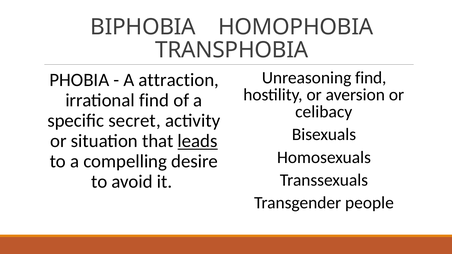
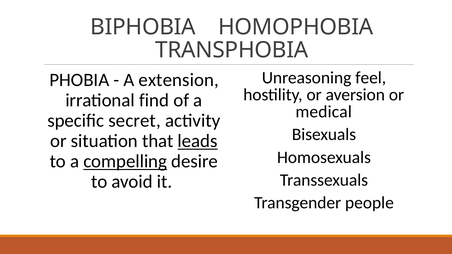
Unreasoning find: find -> feel
attraction: attraction -> extension
celibacy: celibacy -> medical
compelling underline: none -> present
